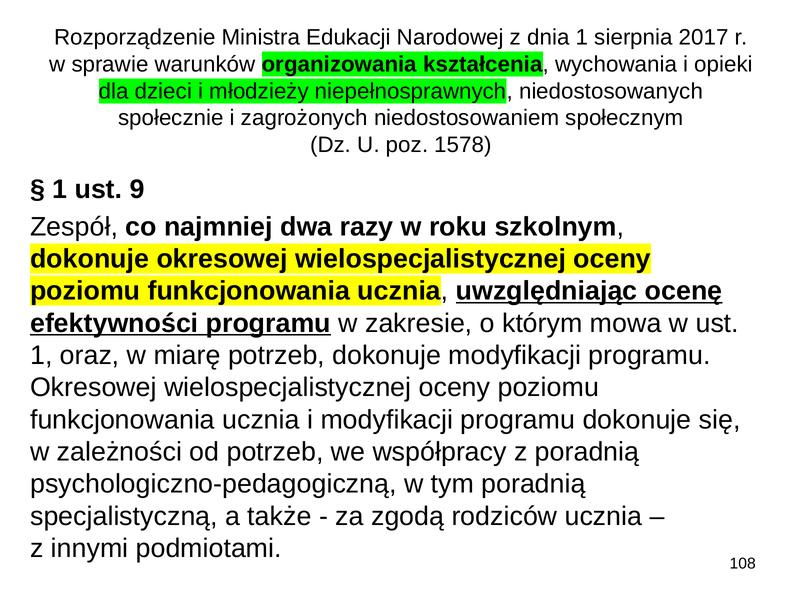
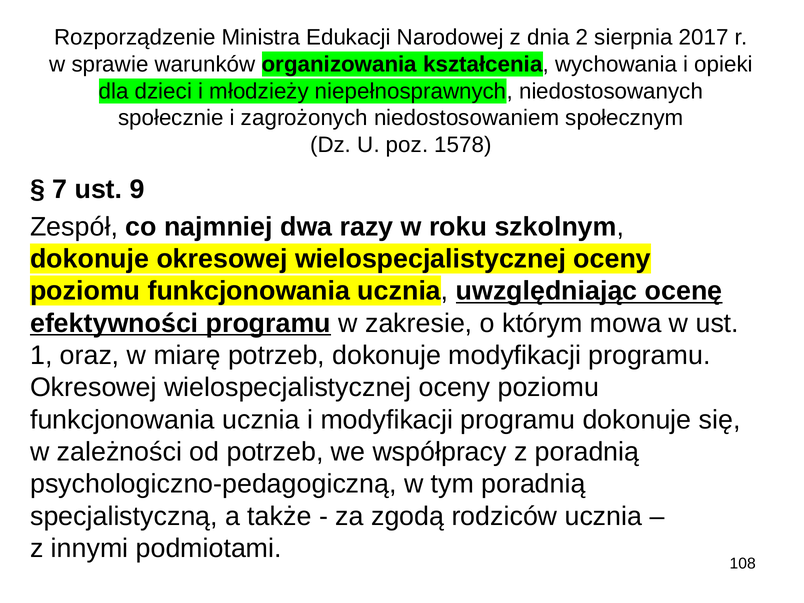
dnia 1: 1 -> 2
1 at (60, 189): 1 -> 7
